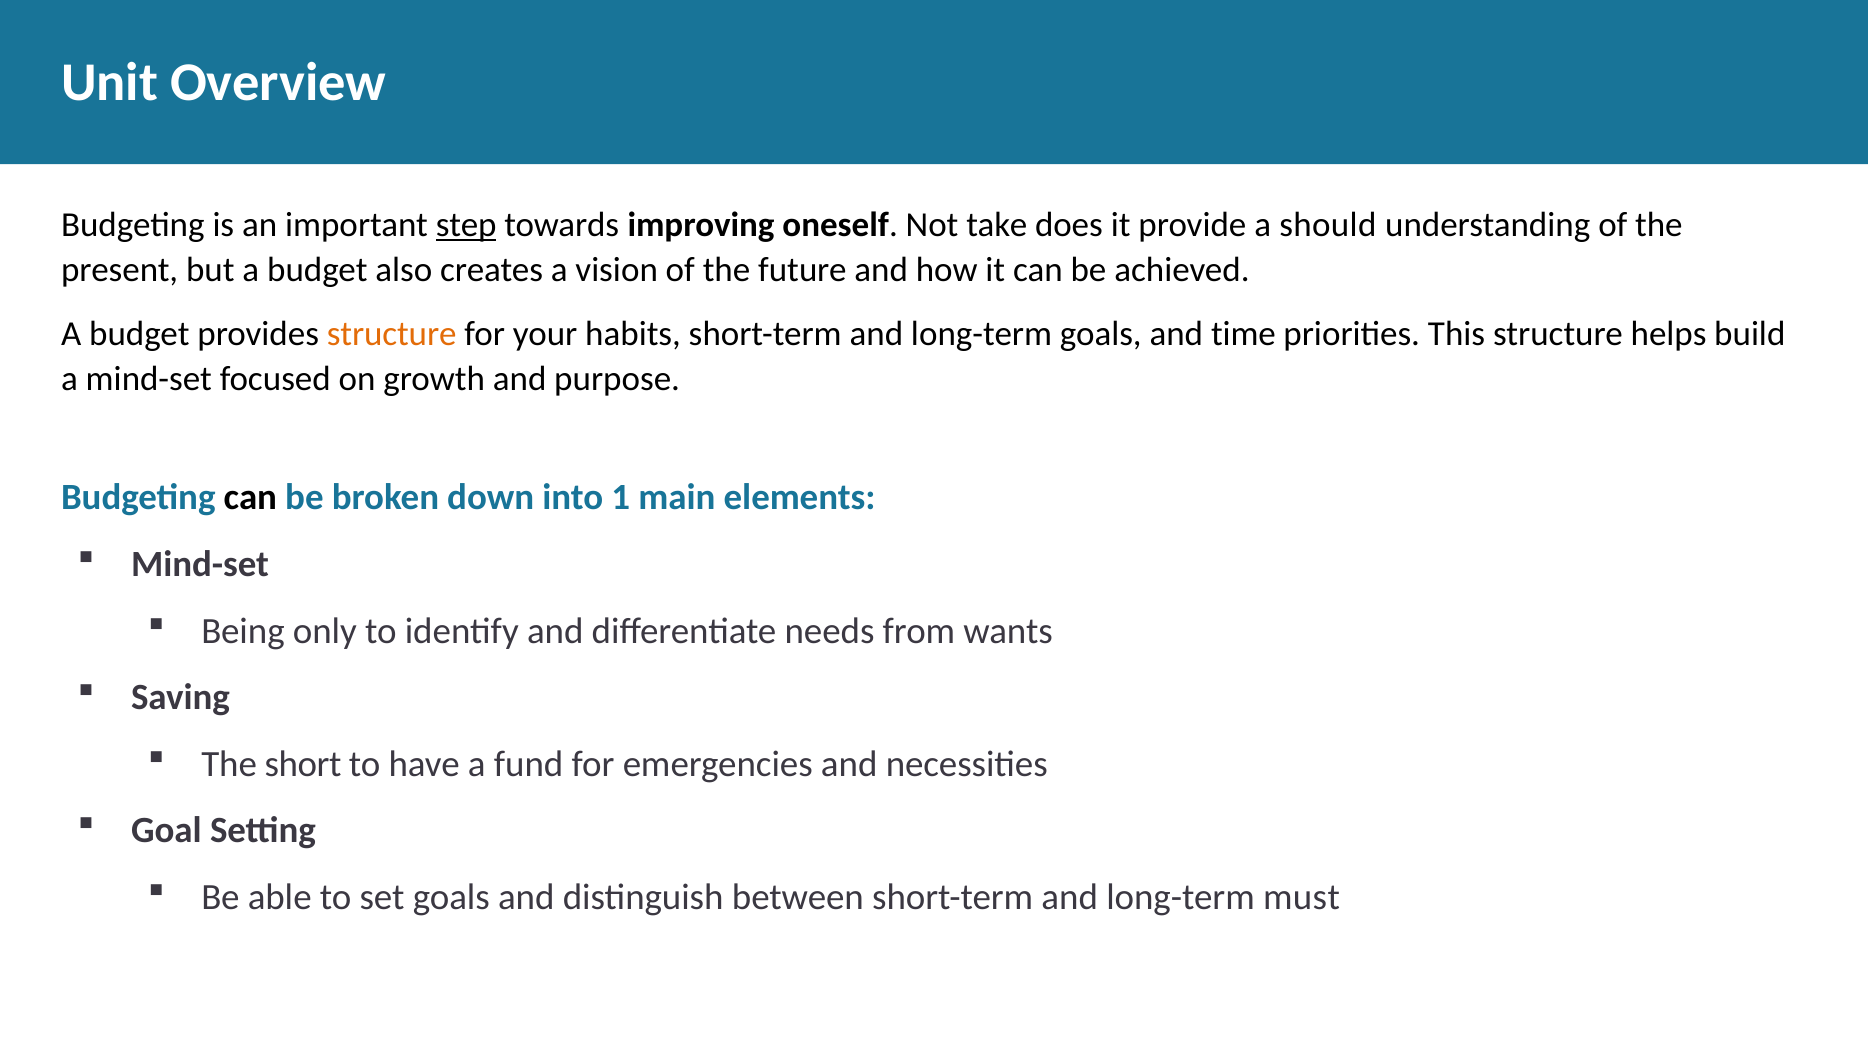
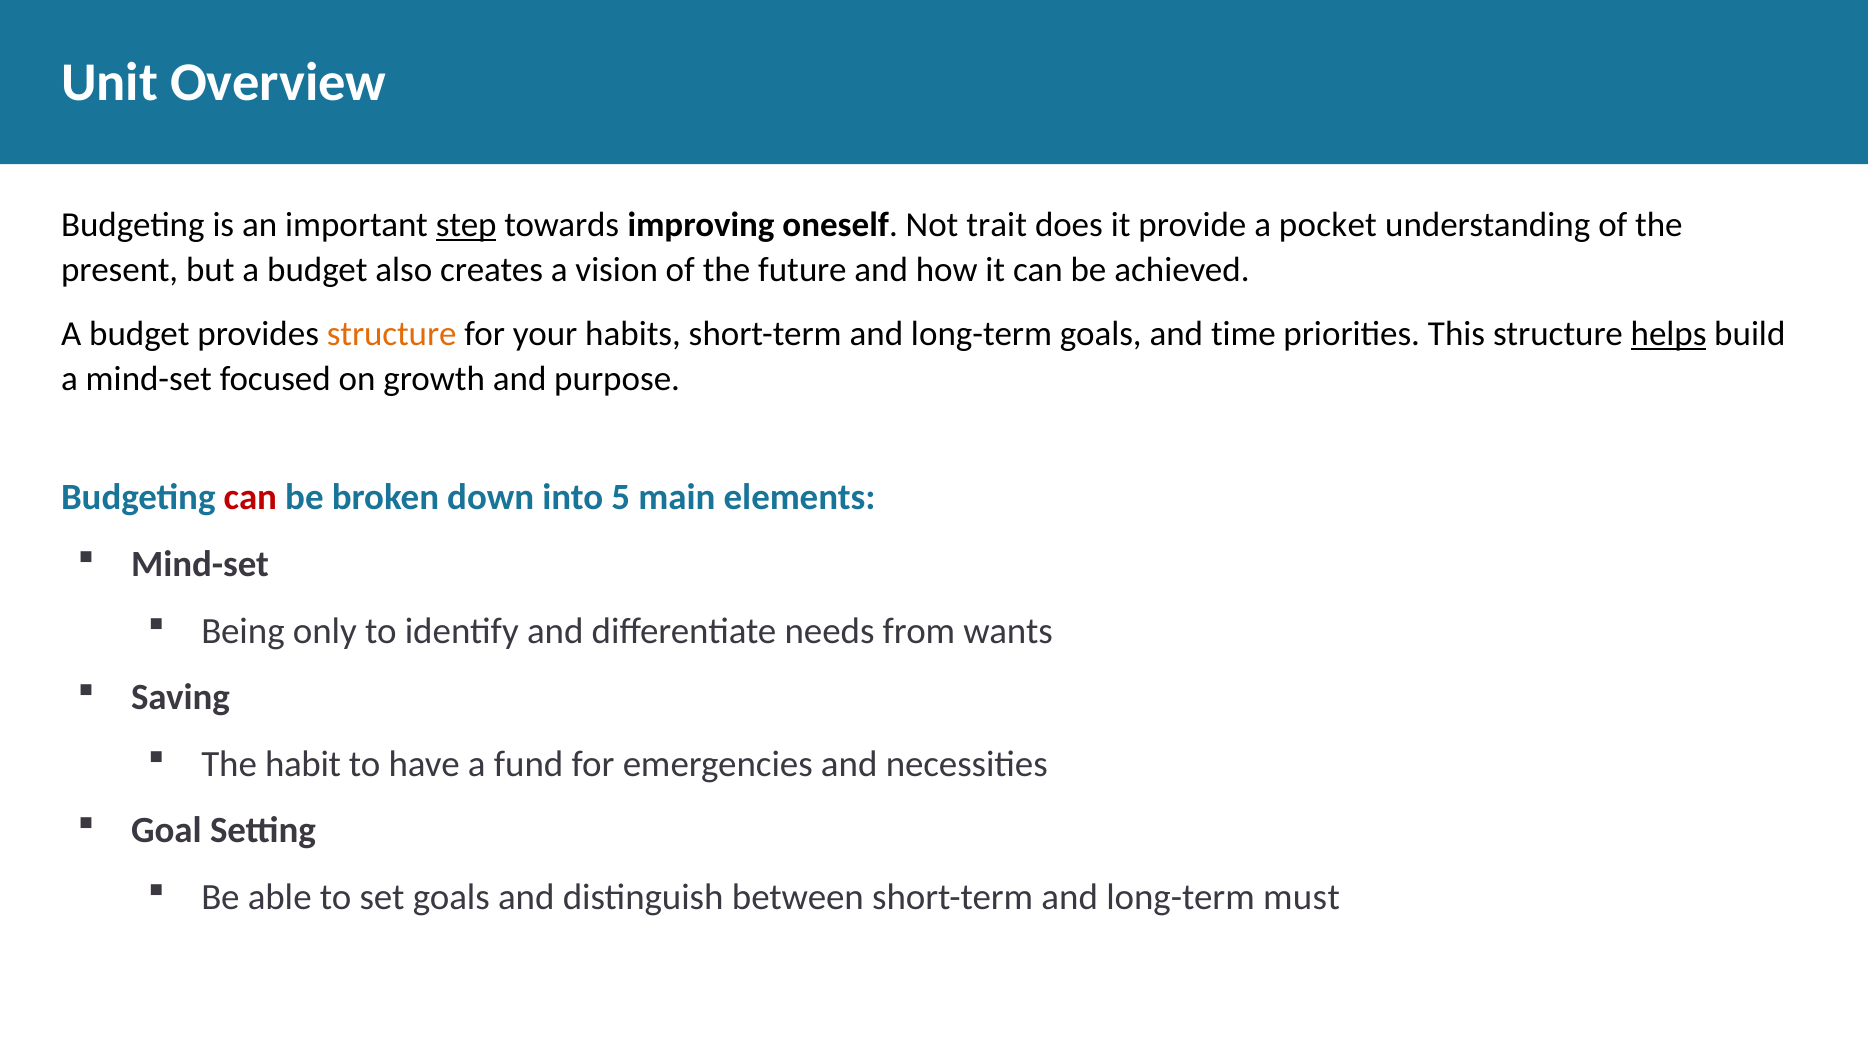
take: take -> trait
should: should -> pocket
helps underline: none -> present
can at (250, 497) colour: black -> red
1: 1 -> 5
short: short -> habit
